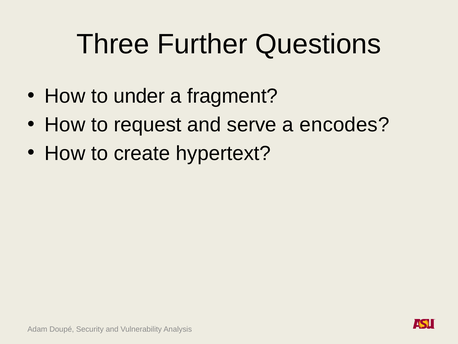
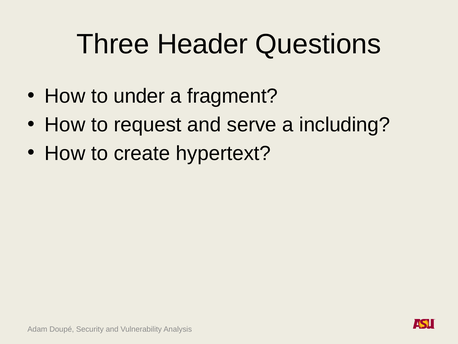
Further: Further -> Header
encodes: encodes -> including
